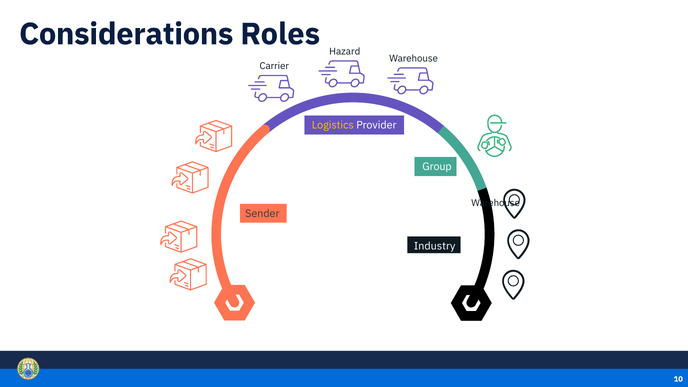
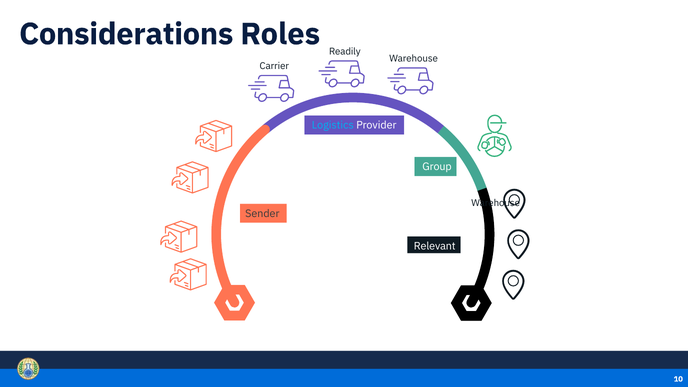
Hazard: Hazard -> Readily
Logistics colour: yellow -> light blue
Industry: Industry -> Relevant
